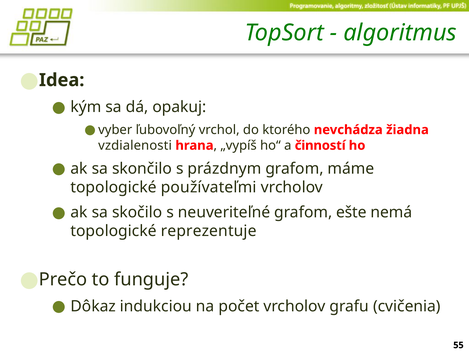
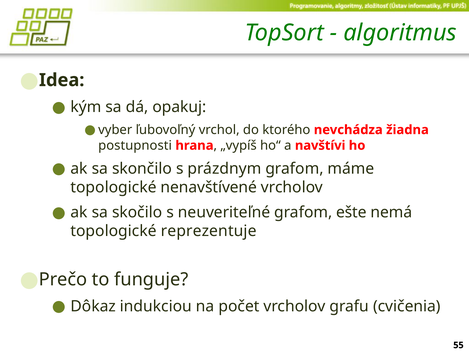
vzdialenosti: vzdialenosti -> postupnosti
činností: činností -> navštívi
používateľmi: používateľmi -> nenavštívené
